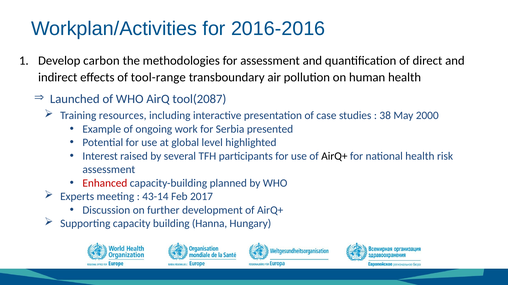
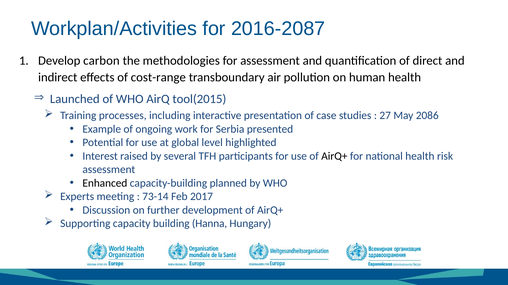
2016-2016: 2016-2016 -> 2016-2087
tool-range: tool-range -> cost-range
tool(2087: tool(2087 -> tool(2015
resources: resources -> processes
38: 38 -> 27
2000: 2000 -> 2086
Enhanced colour: red -> black
43-14: 43-14 -> 73-14
